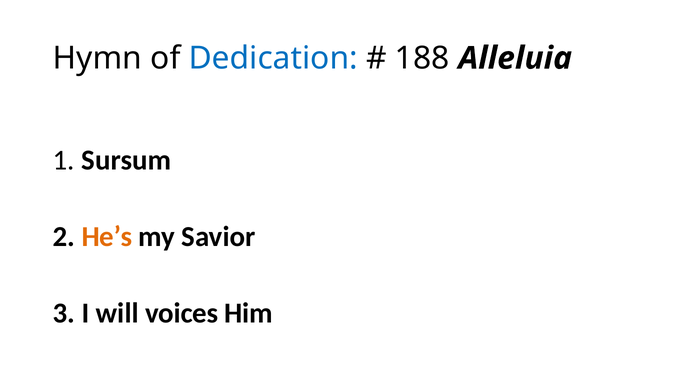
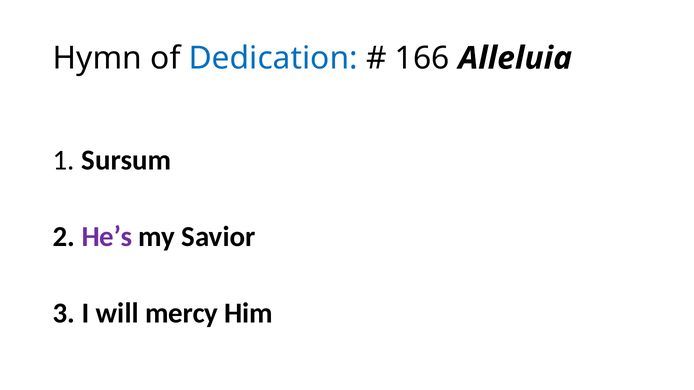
188: 188 -> 166
He’s colour: orange -> purple
voices: voices -> mercy
